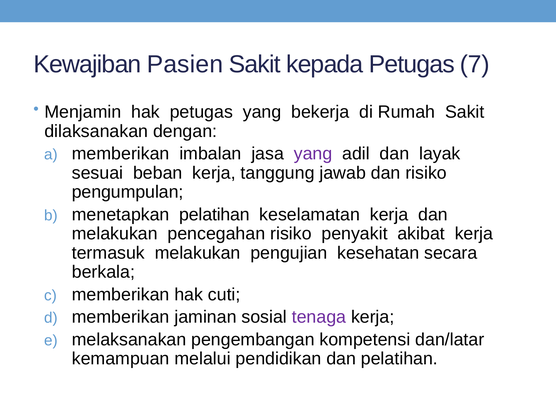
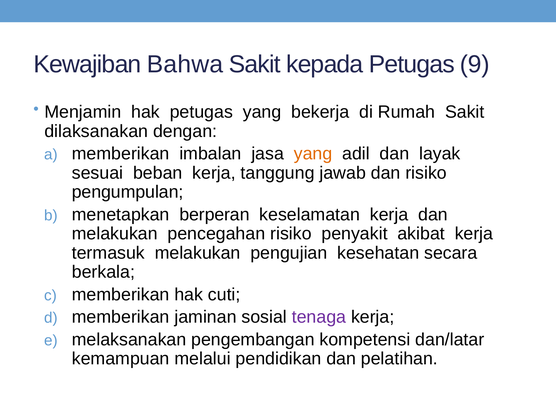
Pasien: Pasien -> Bahwa
7: 7 -> 9
yang at (313, 154) colour: purple -> orange
menetapkan pelatihan: pelatihan -> berperan
